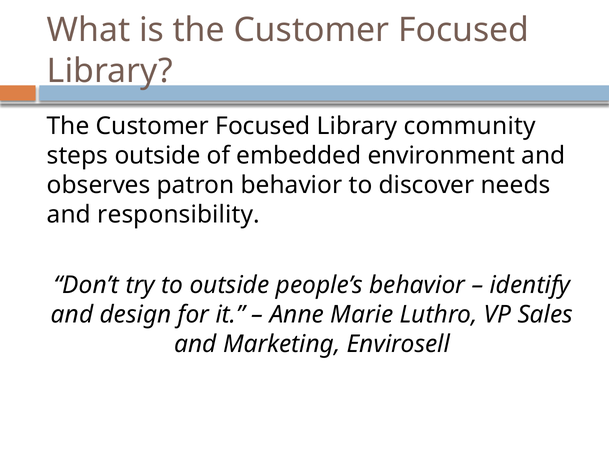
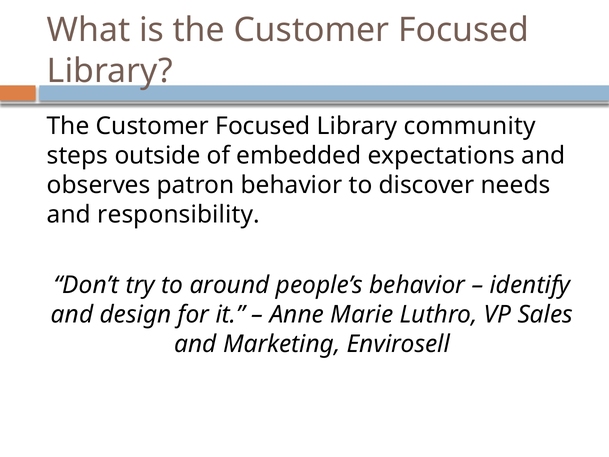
environment: environment -> expectations
to outside: outside -> around
